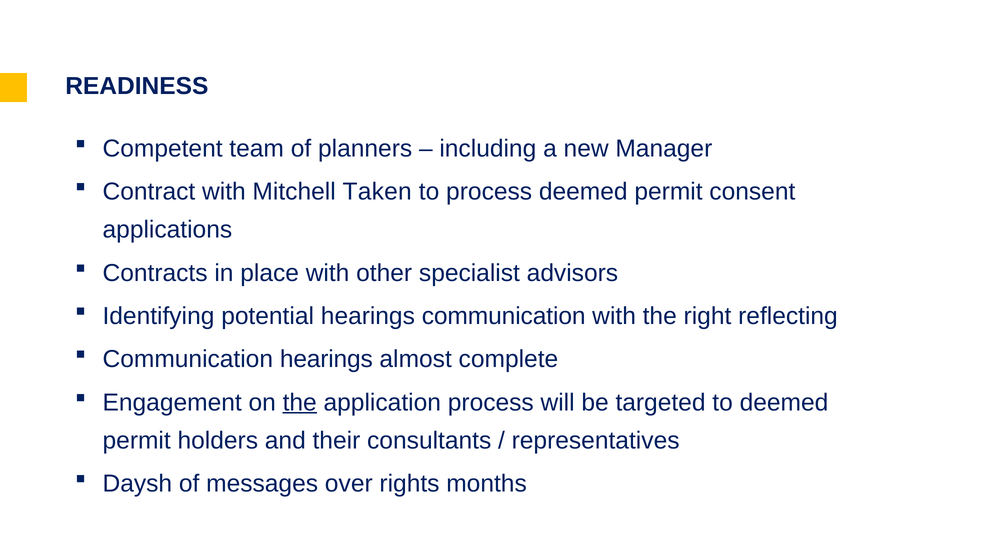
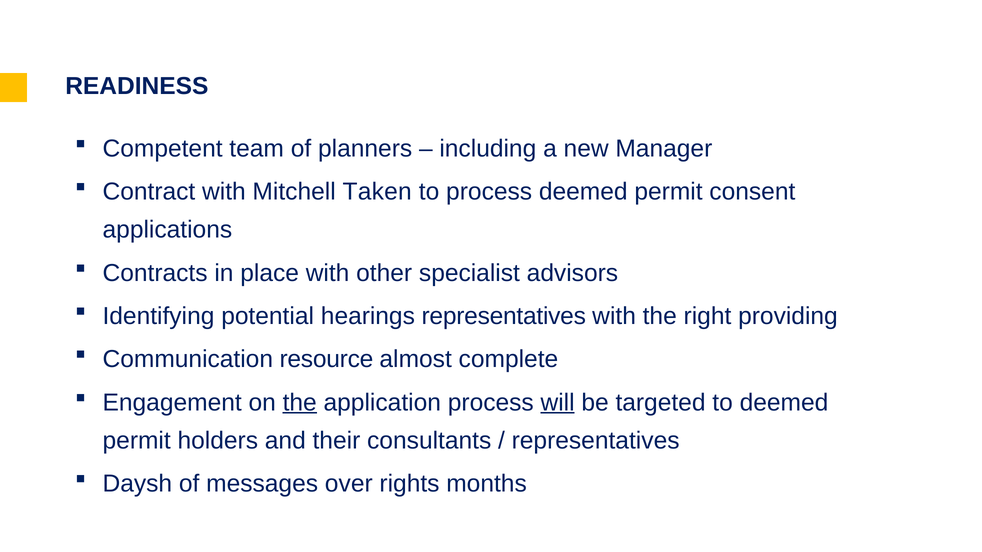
hearings communication: communication -> representatives
reflecting: reflecting -> providing
Communication hearings: hearings -> resource
will underline: none -> present
